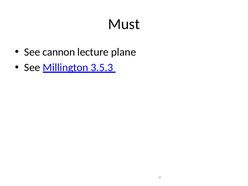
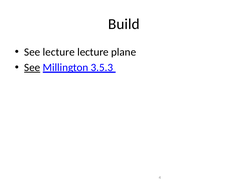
Must: Must -> Build
See cannon: cannon -> lecture
See at (32, 67) underline: none -> present
